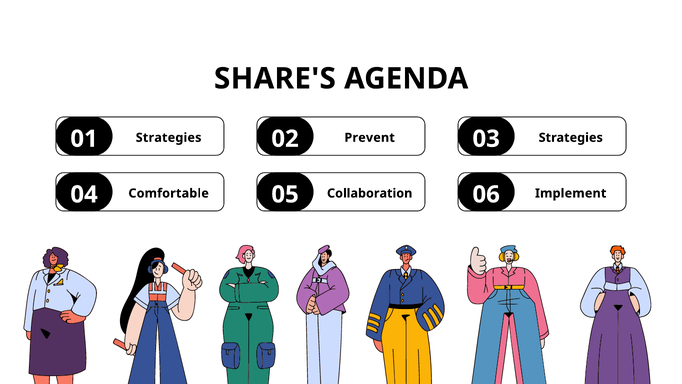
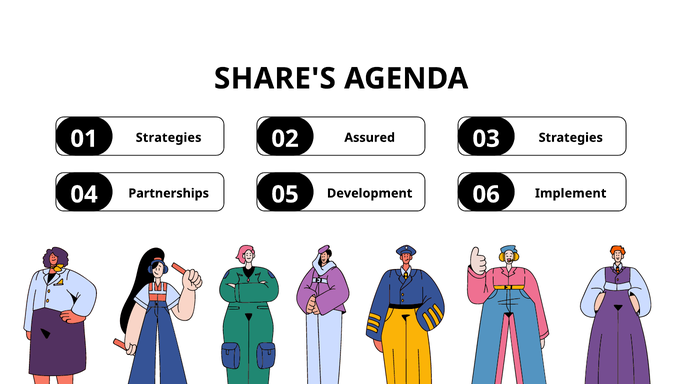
Prevent: Prevent -> Assured
Comfortable: Comfortable -> Partnerships
Collaboration: Collaboration -> Development
